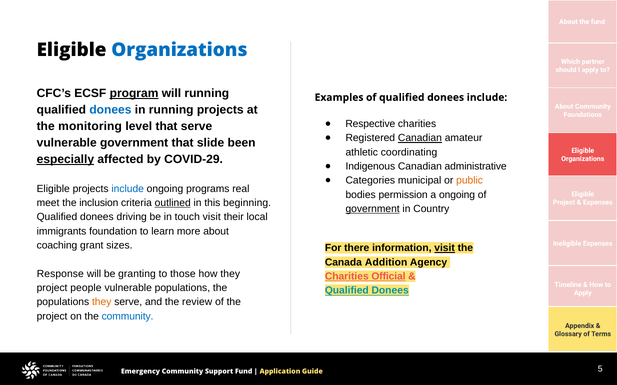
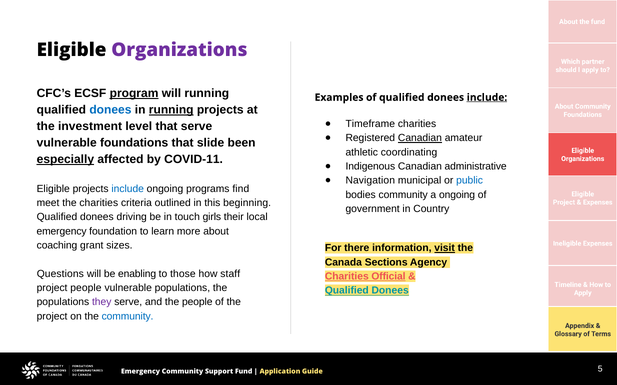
Organizations at (179, 50) colour: blue -> purple
include at (487, 98) underline: none -> present
running at (171, 110) underline: none -> present
Respective: Respective -> Timeframe
monitoring: monitoring -> investment
vulnerable government: government -> foundations
COVID-29: COVID-29 -> COVID-11
Categories: Categories -> Navigation
public colour: orange -> blue
real: real -> find
bodies permission: permission -> community
the inclusion: inclusion -> charities
outlined underline: present -> none
government at (373, 209) underline: present -> none
touch visit: visit -> girls
immigrants at (62, 232): immigrants -> emergency
Addition: Addition -> Sections
Response: Response -> Questions
granting: granting -> enabling
how they: they -> staff
they at (102, 302) colour: orange -> purple
the review: review -> people
